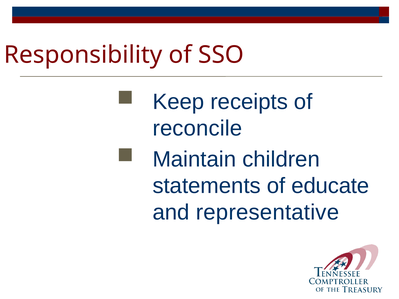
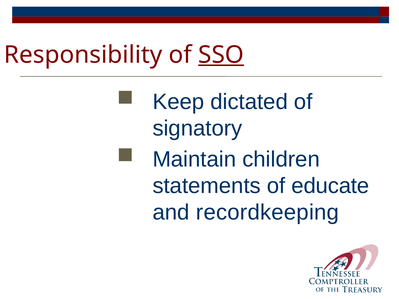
SSO underline: none -> present
receipts: receipts -> dictated
reconcile: reconcile -> signatory
representative: representative -> recordkeeping
